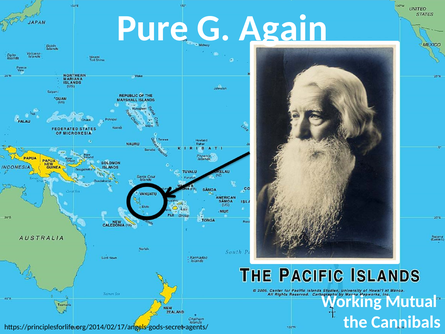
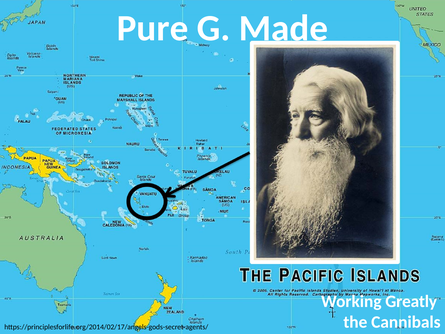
Again: Again -> Made
Mutual: Mutual -> Greatly
